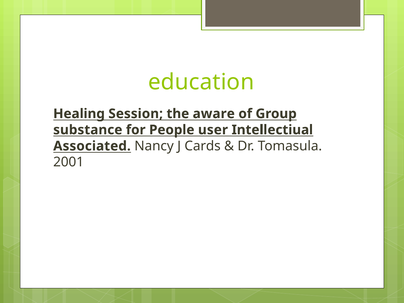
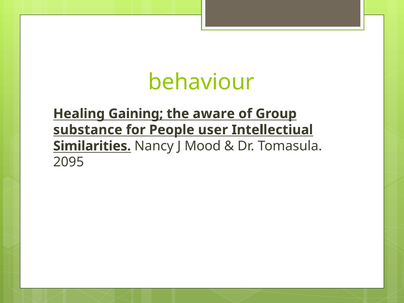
education: education -> behaviour
Session: Session -> Gaining
Associated: Associated -> Similarities
Cards: Cards -> Mood
2001: 2001 -> 2095
